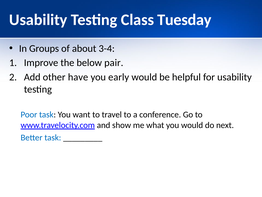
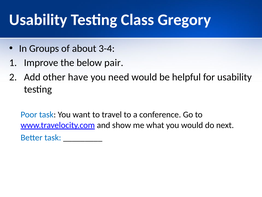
Tuesday: Tuesday -> Gregory
early: early -> need
